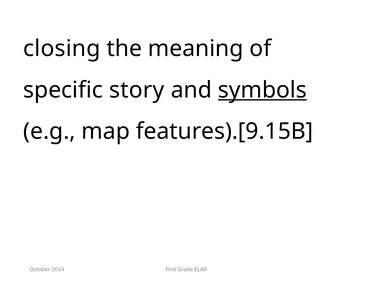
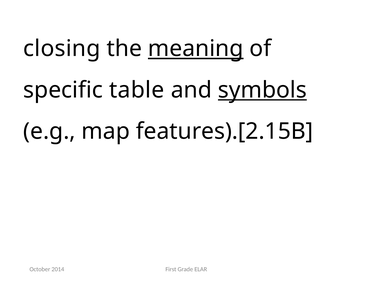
meaning underline: none -> present
story: story -> table
features).[9.15B: features).[9.15B -> features).[2.15B
